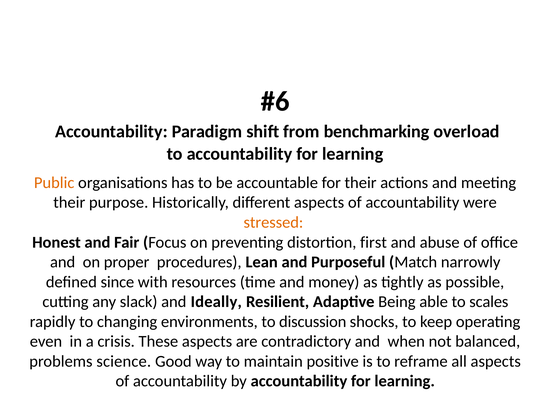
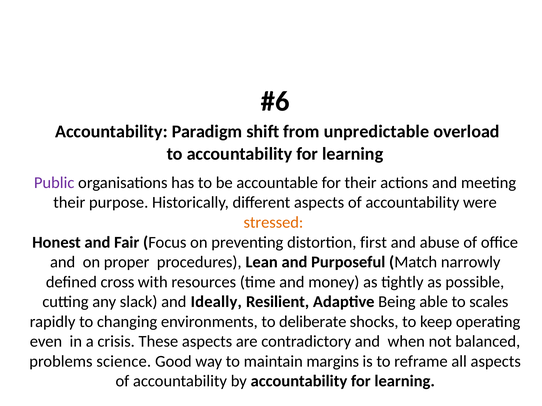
benchmarking: benchmarking -> unpredictable
Public colour: orange -> purple
since: since -> cross
discussion: discussion -> deliberate
positive: positive -> margins
